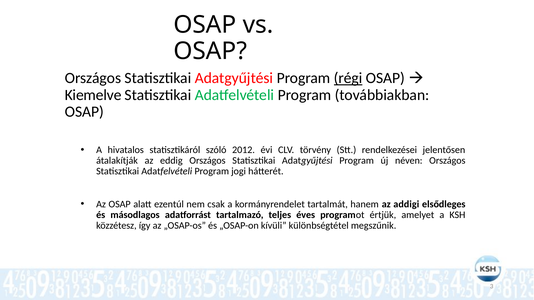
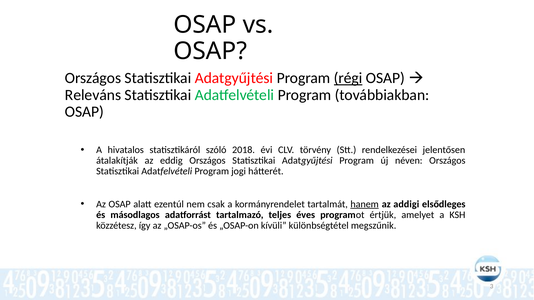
Kiemelve: Kiemelve -> Releváns
2012: 2012 -> 2018
hanem underline: none -> present
